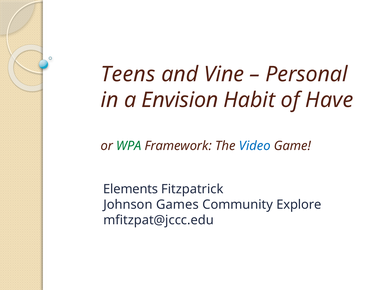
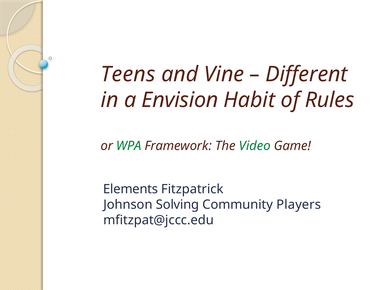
Personal: Personal -> Different
Have: Have -> Rules
Video colour: blue -> green
Games: Games -> Solving
Explore: Explore -> Players
